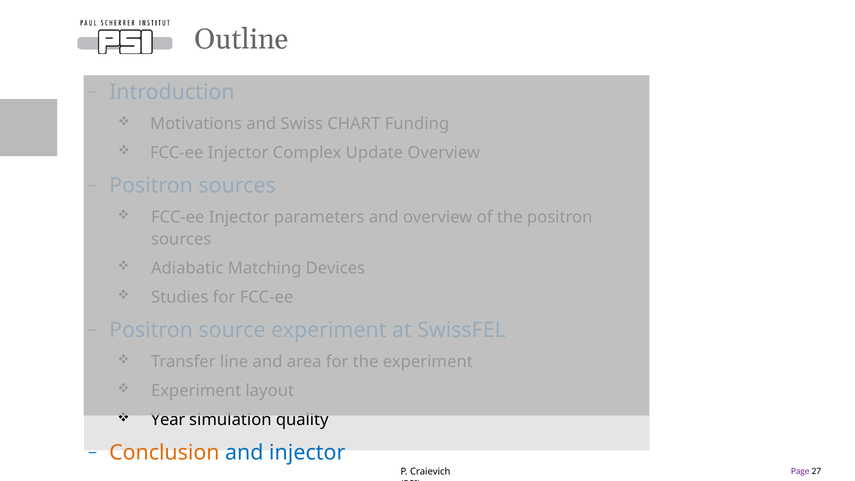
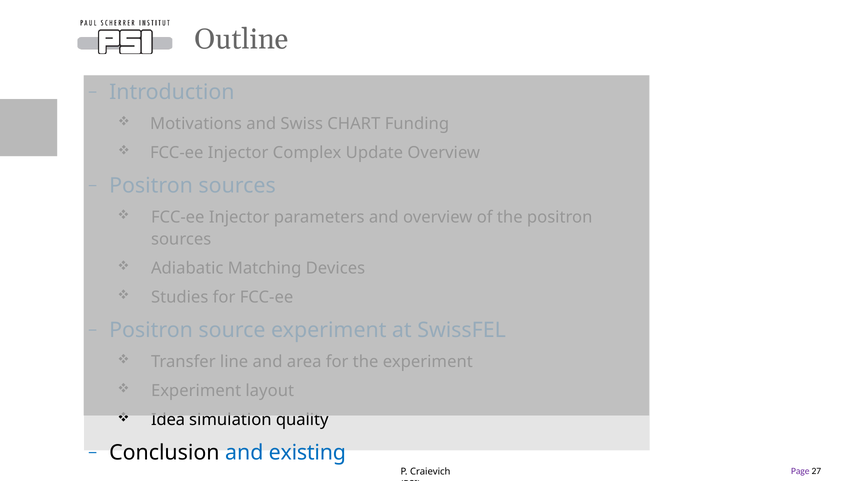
Year: Year -> Idea
Conclusion colour: orange -> black
and injector: injector -> existing
